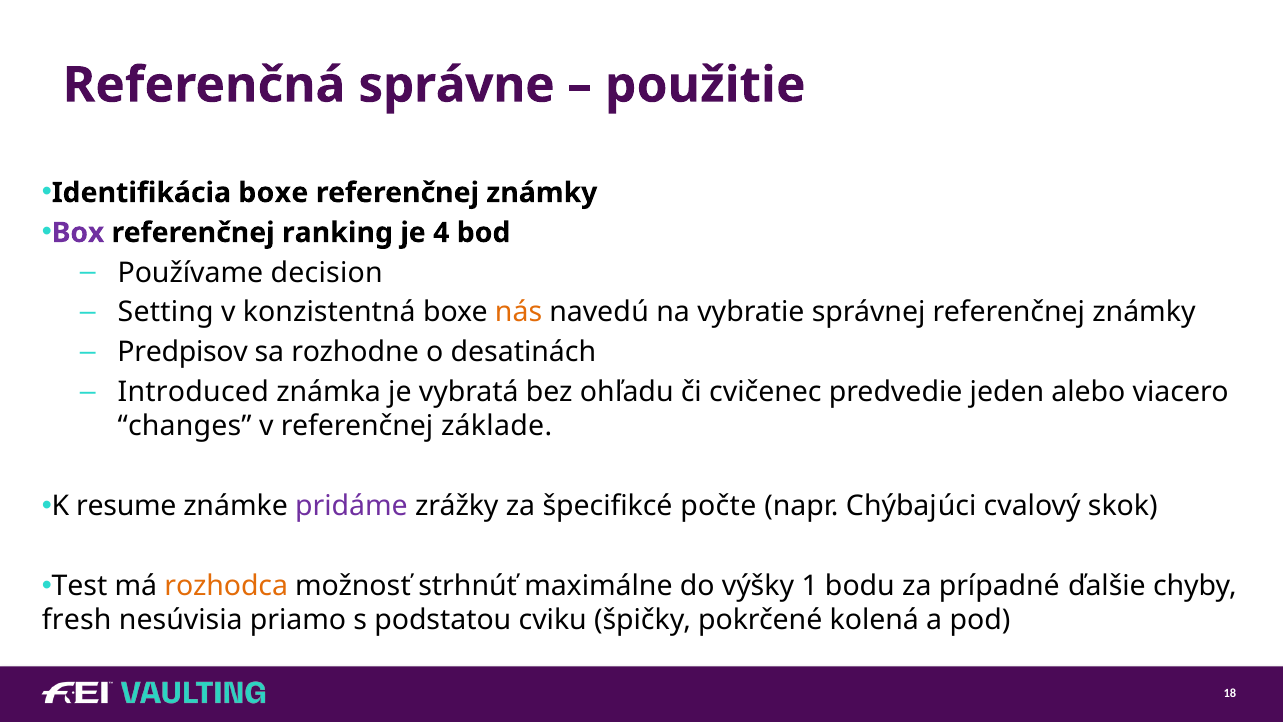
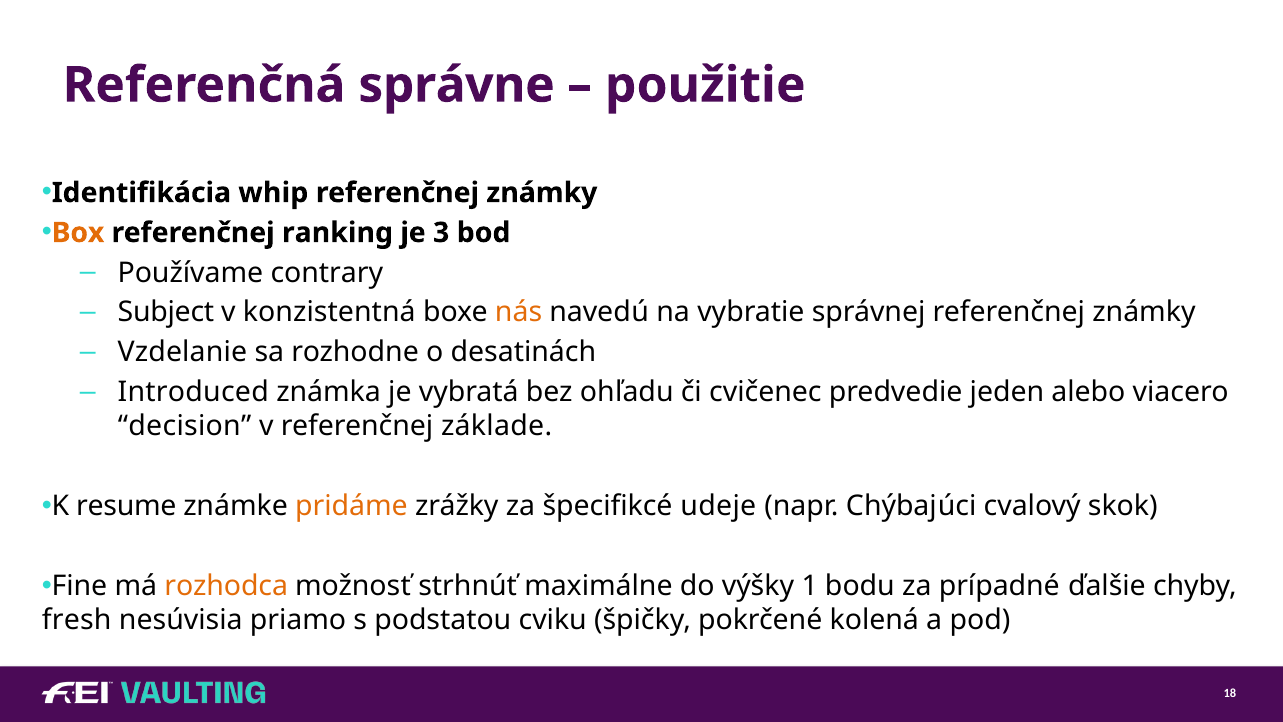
Identifikácia boxe: boxe -> whip
Box colour: purple -> orange
4: 4 -> 3
decision: decision -> contrary
Setting: Setting -> Subject
Predpisov: Predpisov -> Vzdelanie
changes: changes -> decision
pridáme colour: purple -> orange
počte: počte -> udeje
Test: Test -> Fine
